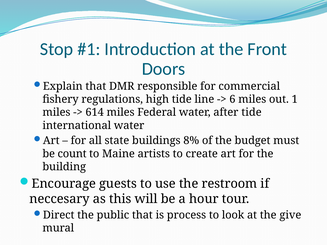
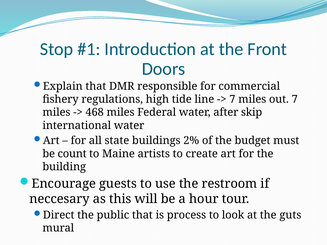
6 at (232, 99): 6 -> 7
out 1: 1 -> 7
614: 614 -> 468
after tide: tide -> skip
8%: 8% -> 2%
give: give -> guts
